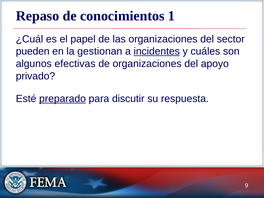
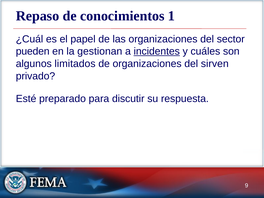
efectivas: efectivas -> limitados
apoyo: apoyo -> sirven
preparado underline: present -> none
